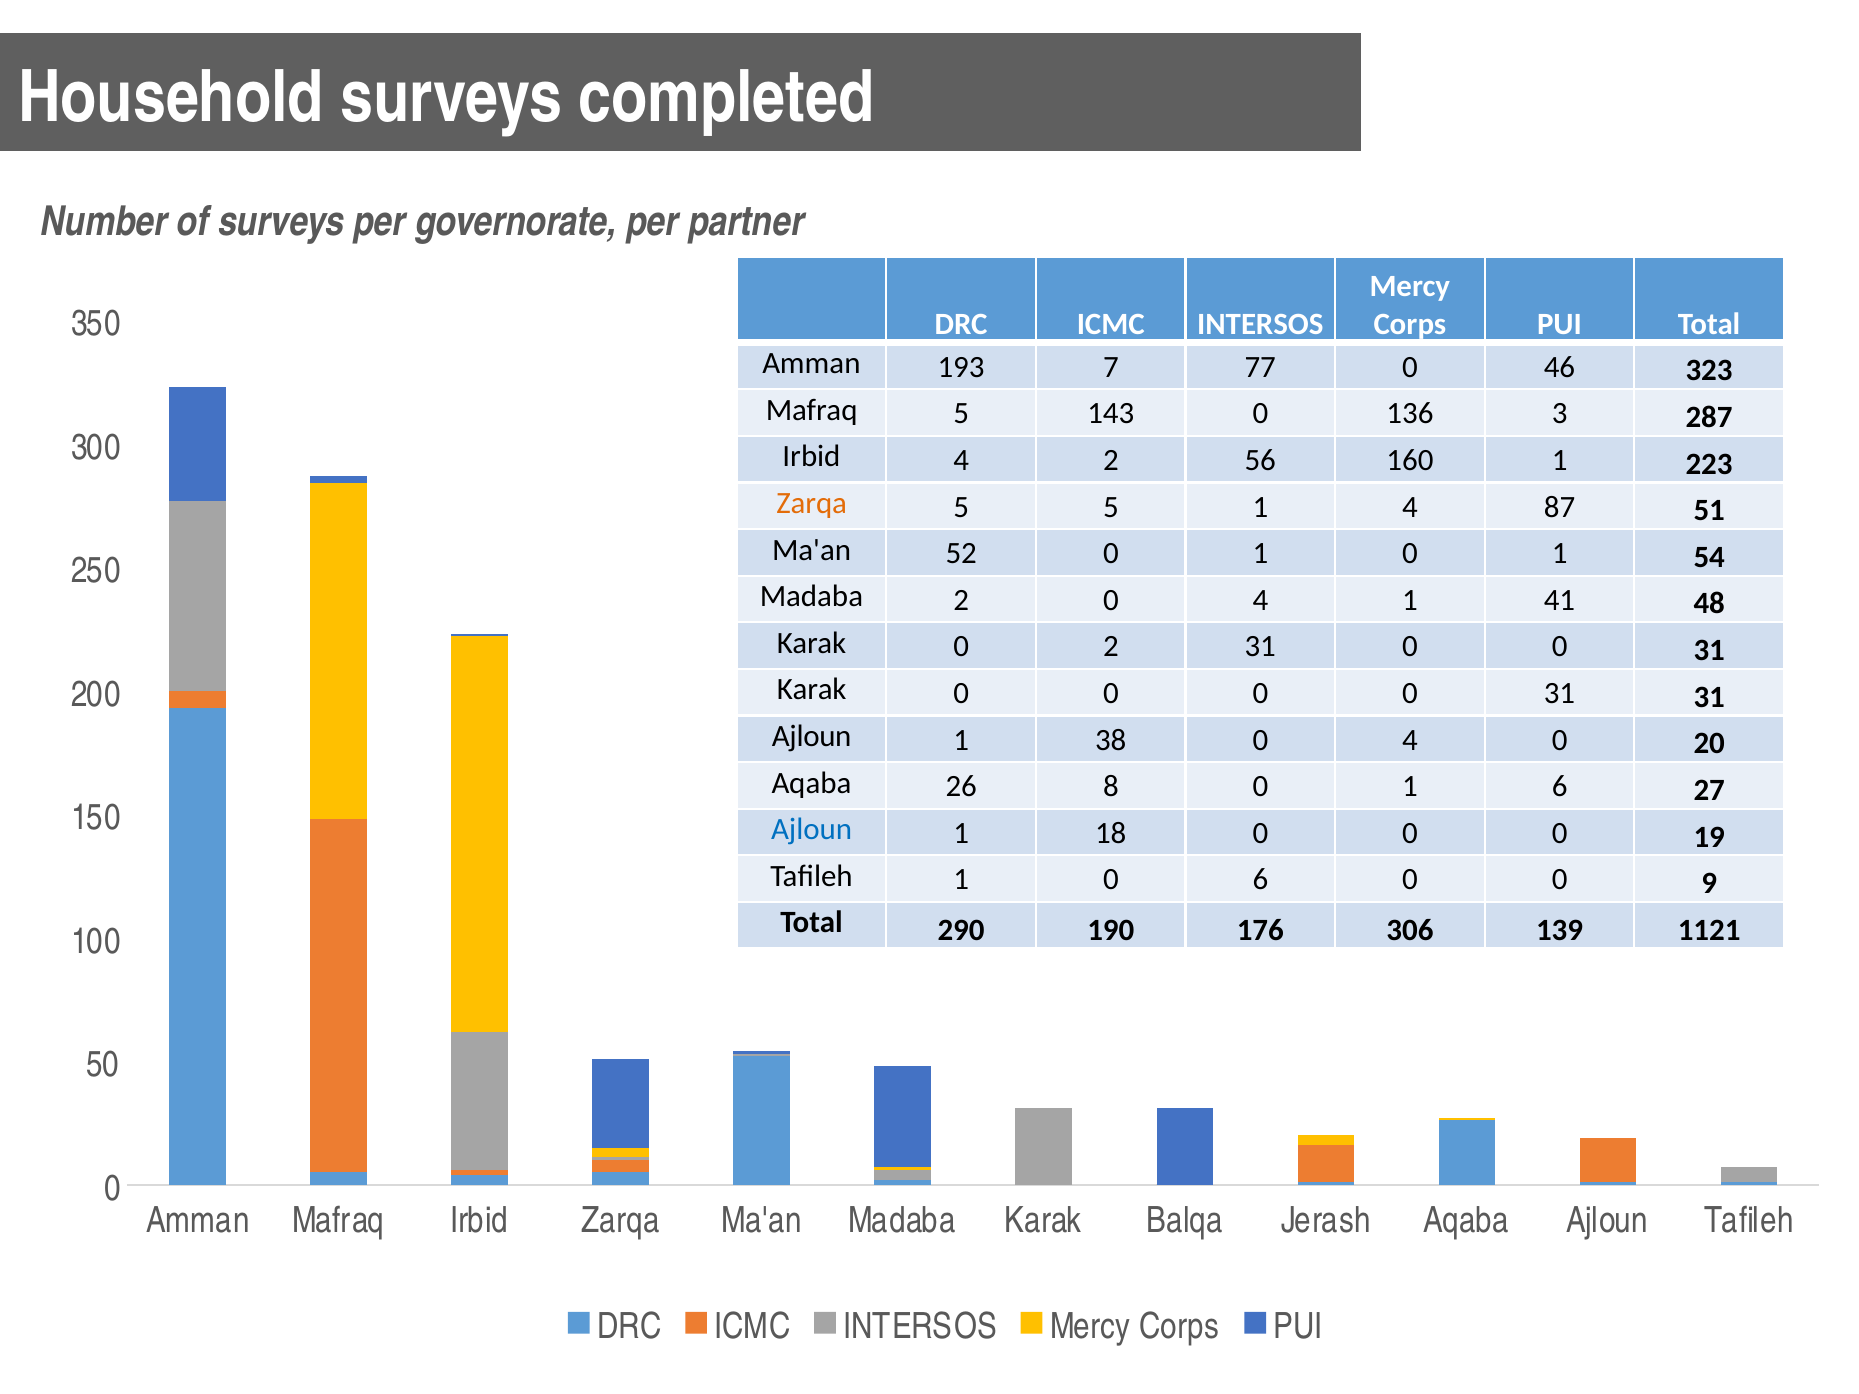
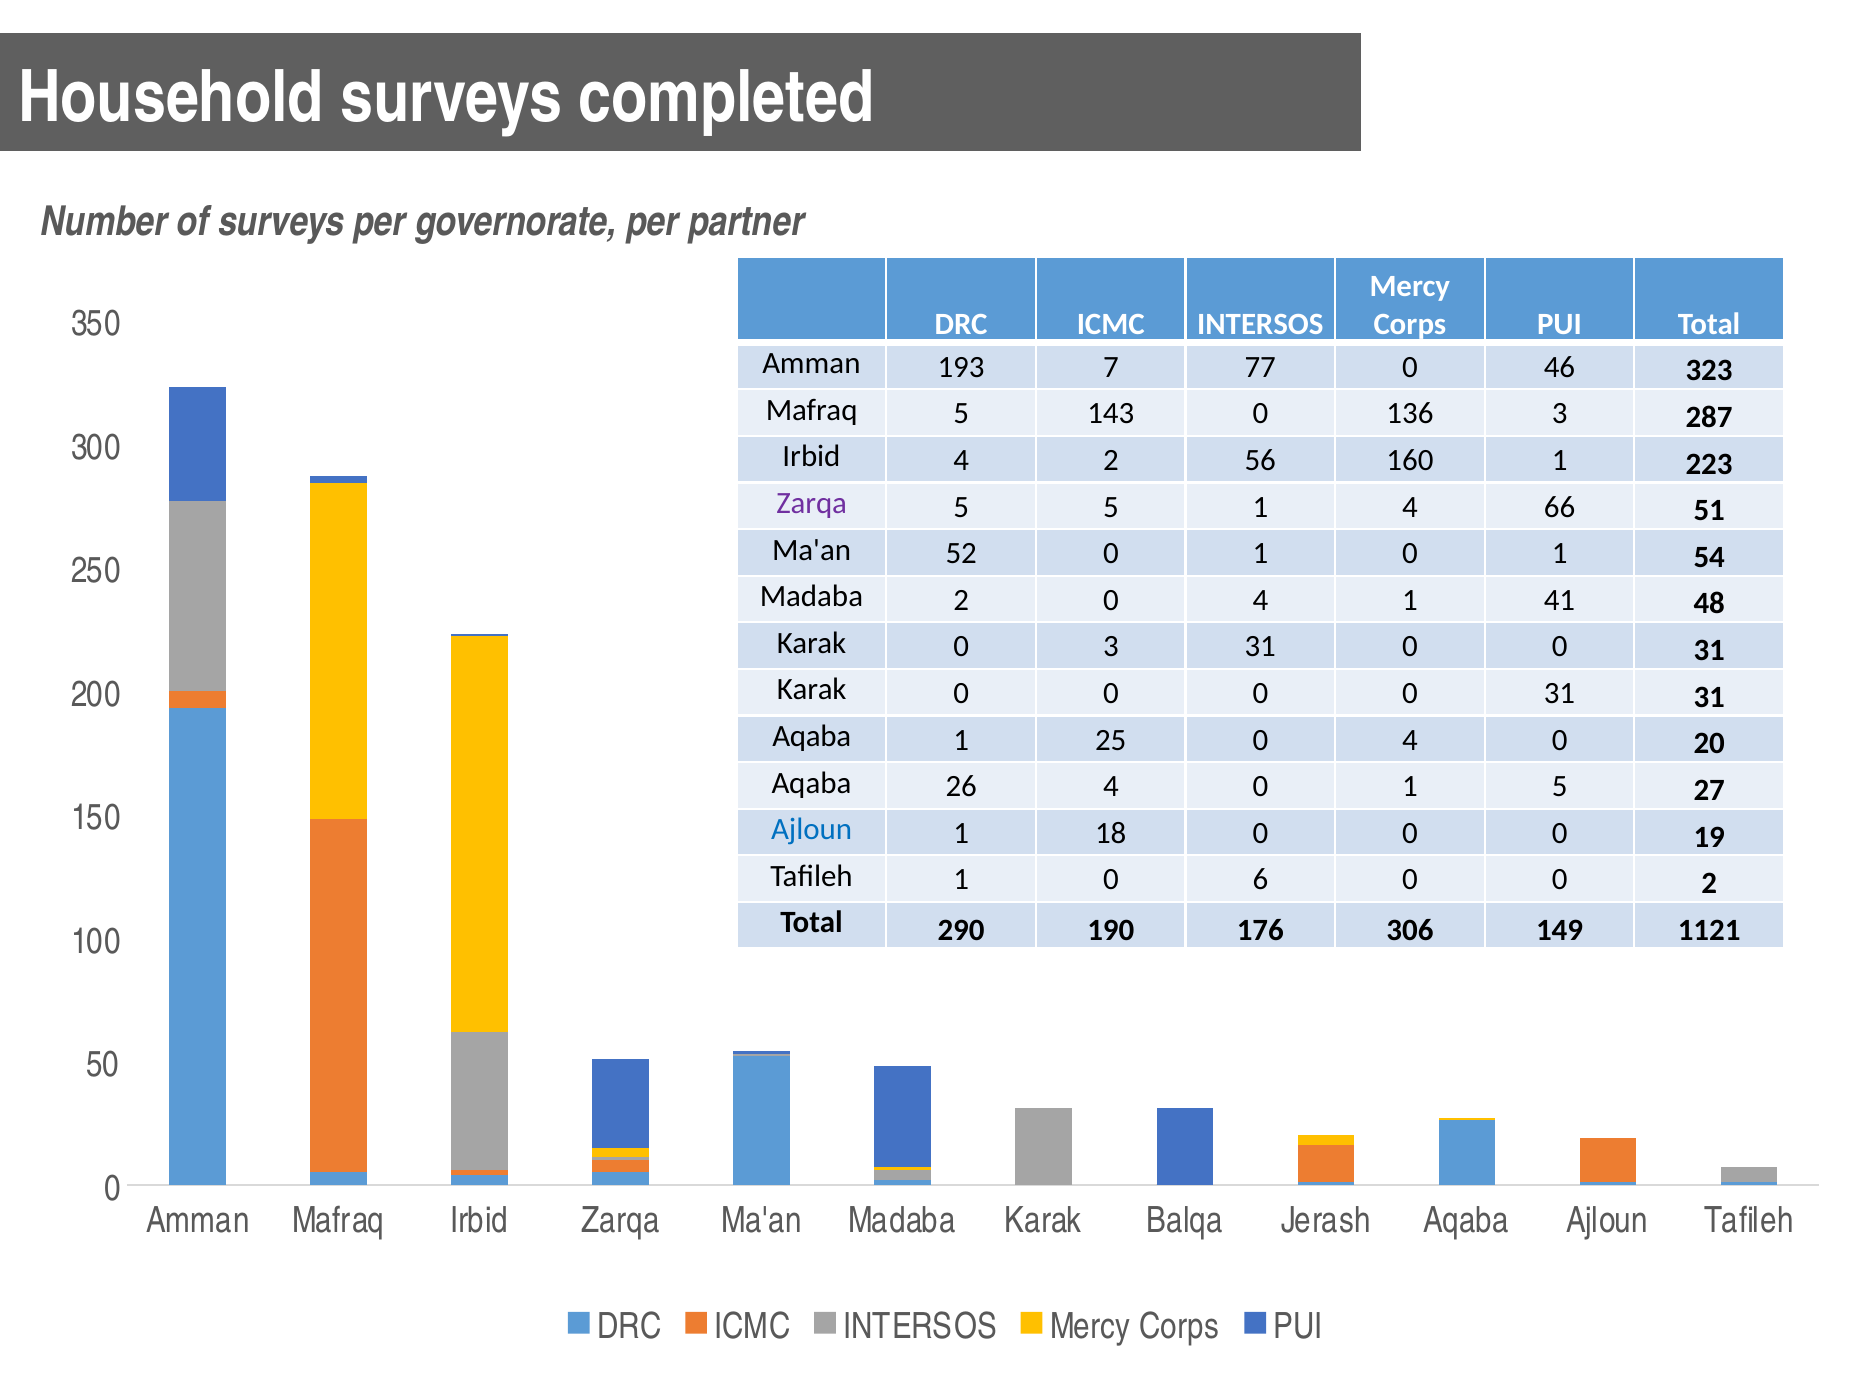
Zarqa at (812, 503) colour: orange -> purple
87: 87 -> 66
0 2: 2 -> 3
Ajloun at (812, 736): Ajloun -> Aqaba
38: 38 -> 25
26 8: 8 -> 4
1 6: 6 -> 5
0 9: 9 -> 2
139: 139 -> 149
